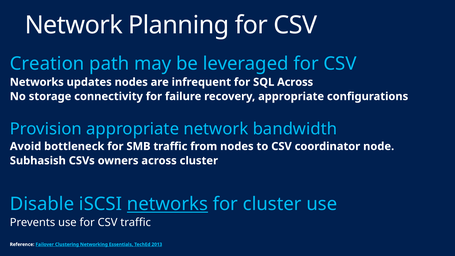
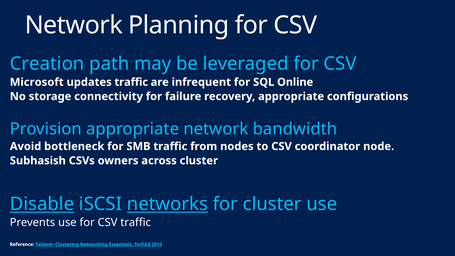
Networks at (37, 82): Networks -> Microsoft
updates nodes: nodes -> traffic
SQL Across: Across -> Online
Disable underline: none -> present
